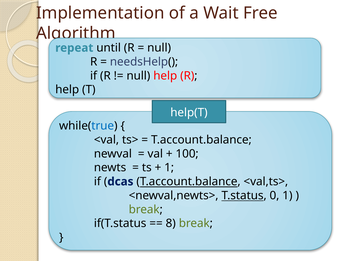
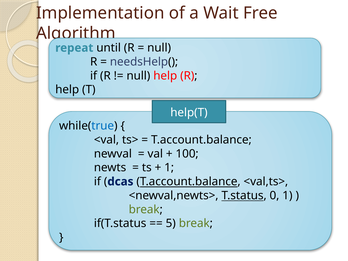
8: 8 -> 5
